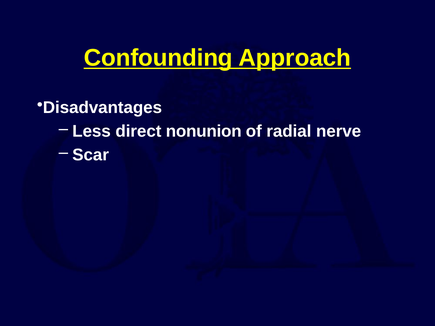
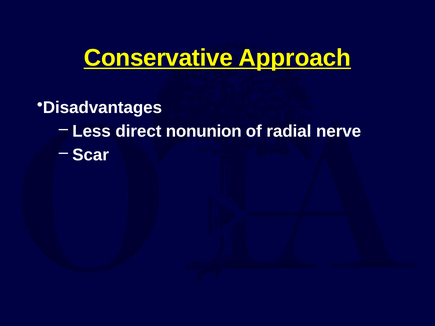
Confounding: Confounding -> Conservative
